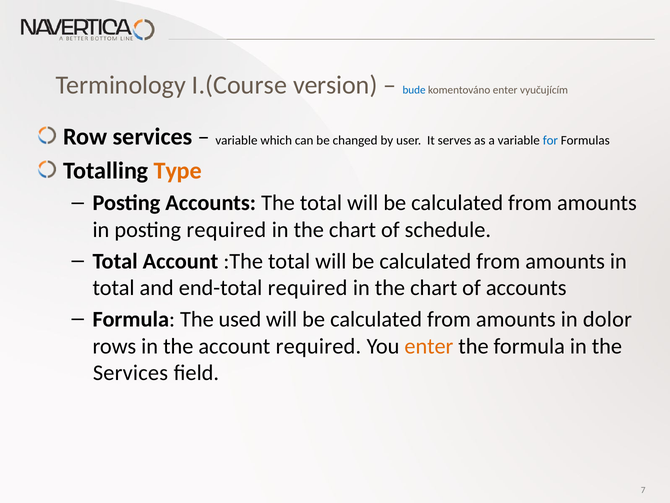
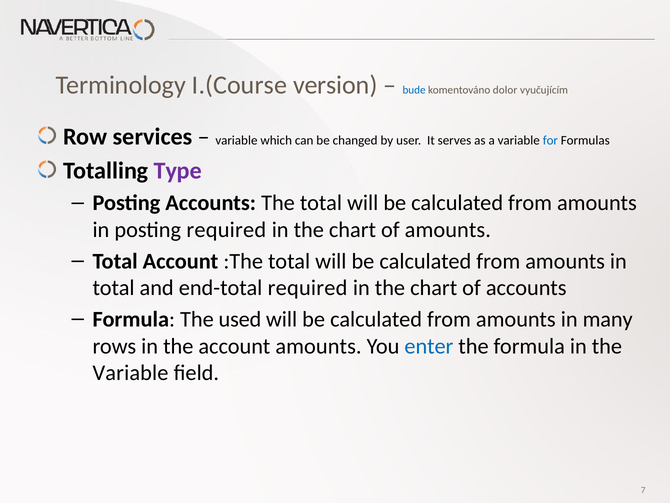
komentováno enter: enter -> dolor
Type colour: orange -> purple
of schedule: schedule -> amounts
dolor: dolor -> many
account required: required -> amounts
enter at (429, 346) colour: orange -> blue
Services at (130, 373): Services -> Variable
